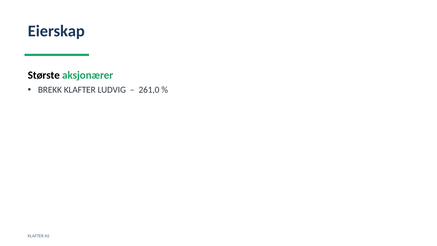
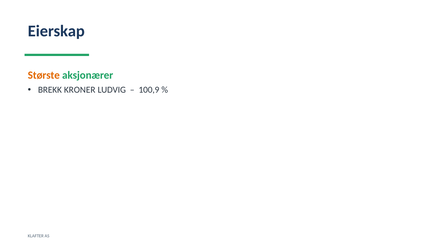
Største colour: black -> orange
BREKK KLAFTER: KLAFTER -> KRONER
261,0: 261,0 -> 100,9
